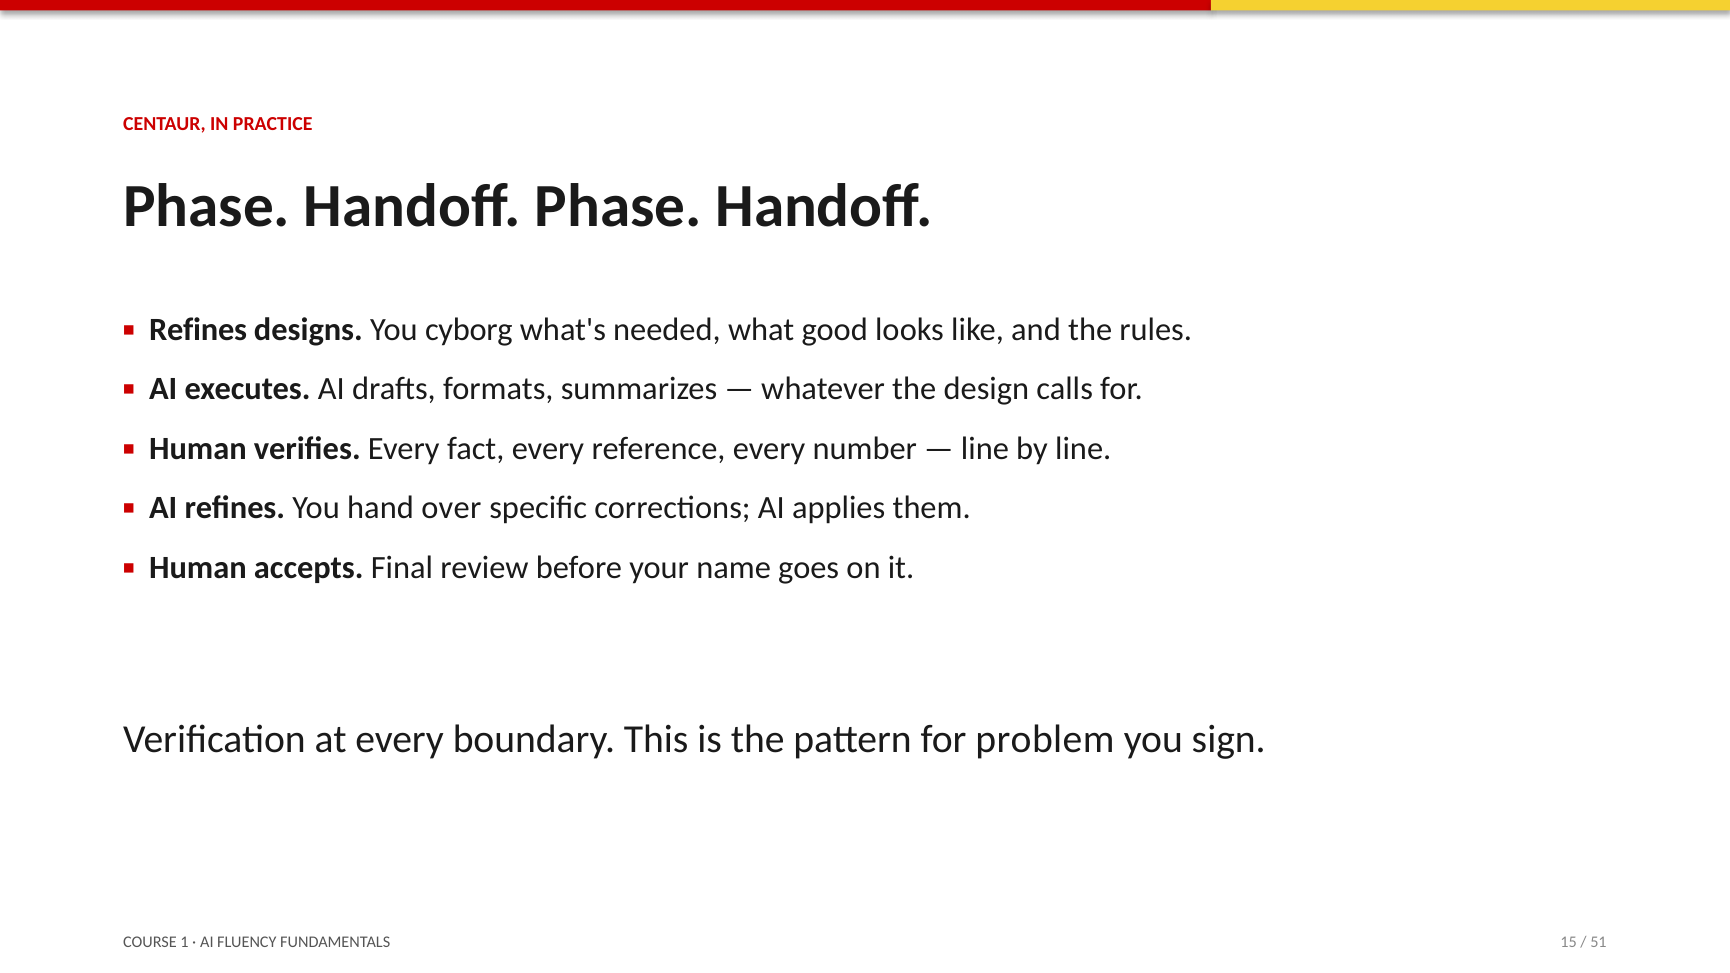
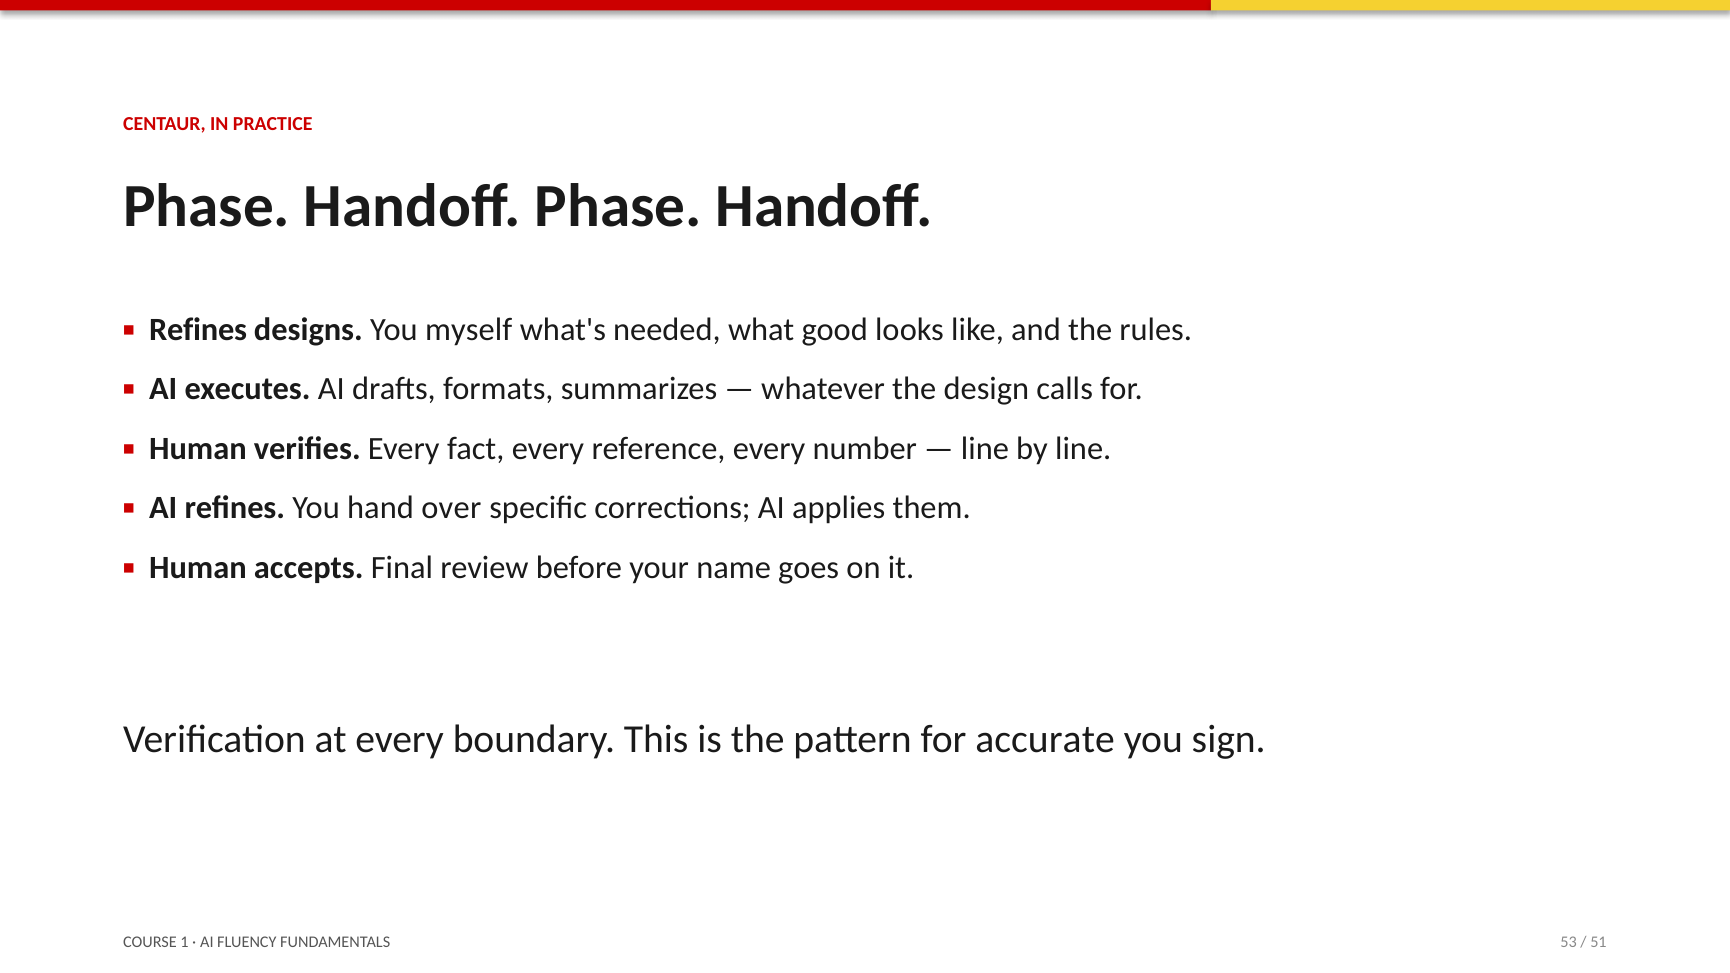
cyborg: cyborg -> myself
problem: problem -> accurate
15: 15 -> 53
